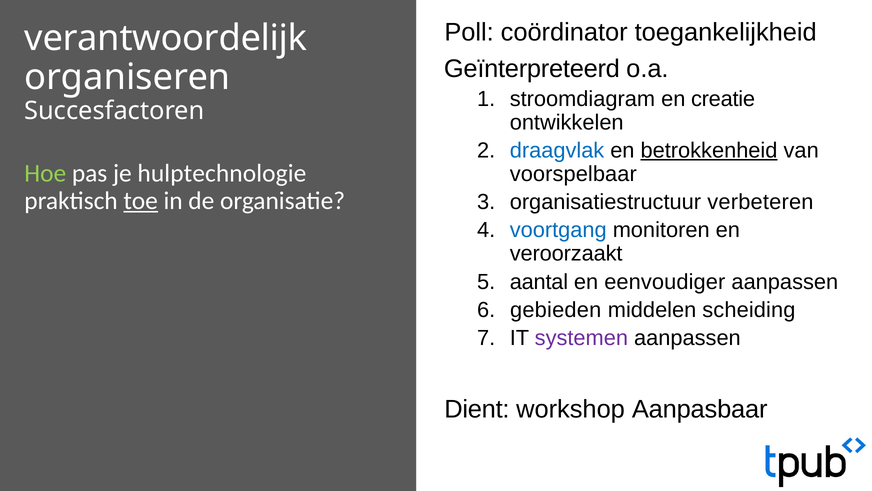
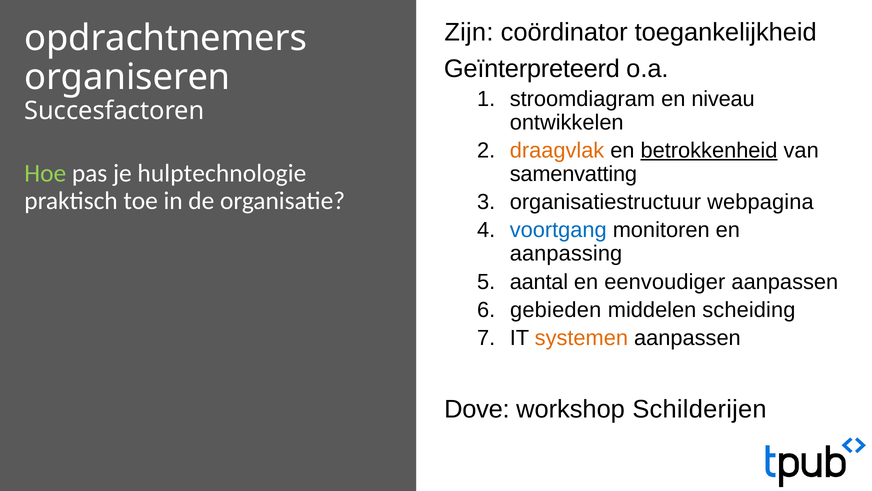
Poll: Poll -> Zijn
verantwoordelijk: verantwoordelijk -> opdrachtnemers
creatie: creatie -> niveau
draagvlak colour: blue -> orange
voorspelbaar: voorspelbaar -> samenvatting
toe underline: present -> none
verbeteren: verbeteren -> webpagina
veroorzaakt: veroorzaakt -> aanpassing
systemen colour: purple -> orange
Dient: Dient -> Dove
Aanpasbaar: Aanpasbaar -> Schilderijen
